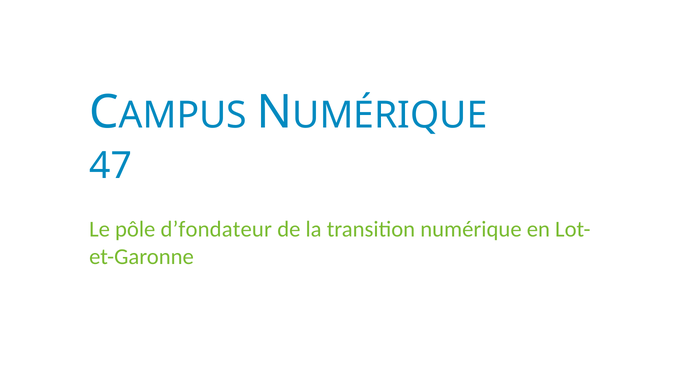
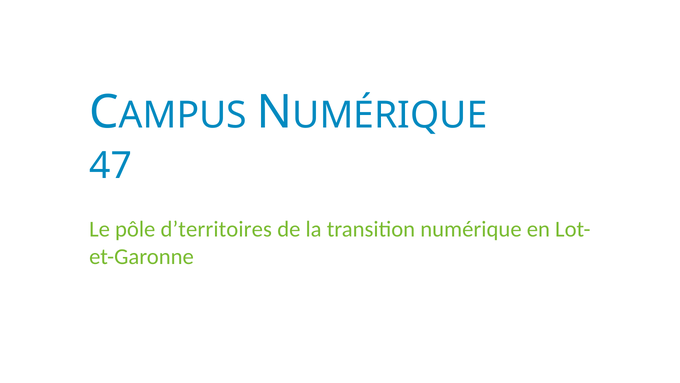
d’fondateur: d’fondateur -> d’territoires
